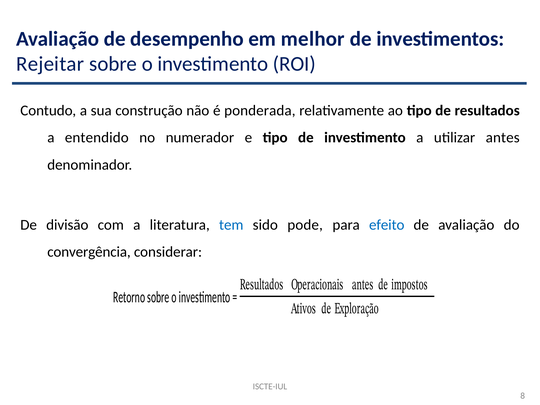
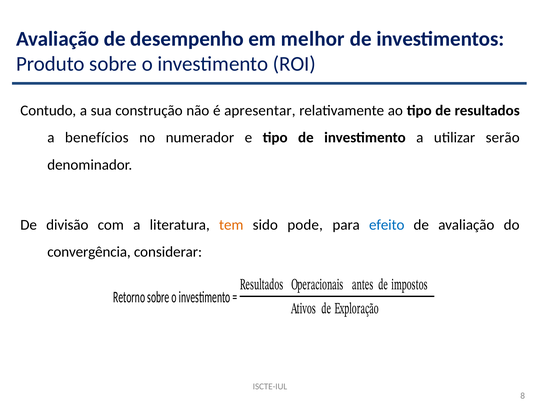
Rejeitar: Rejeitar -> Produto
ponderada: ponderada -> apresentar
entendido: entendido -> benefícios
utilizar antes: antes -> serão
tem colour: blue -> orange
